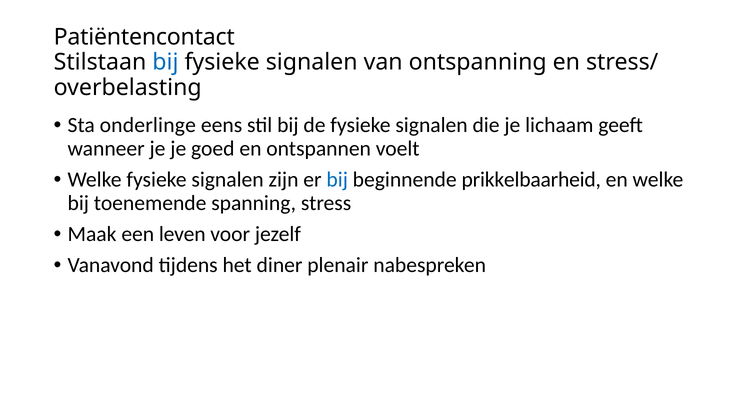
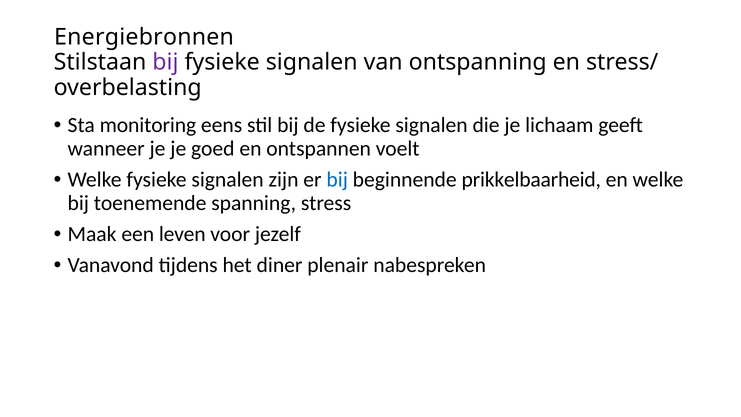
Patiëntencontact: Patiëntencontact -> Energiebronnen
bij at (165, 62) colour: blue -> purple
onderlinge: onderlinge -> monitoring
